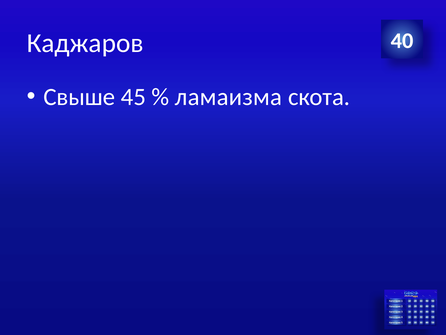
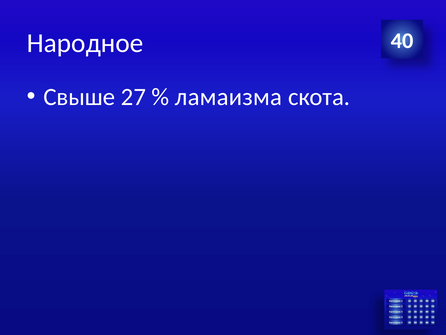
Каджаров: Каджаров -> Народное
45: 45 -> 27
